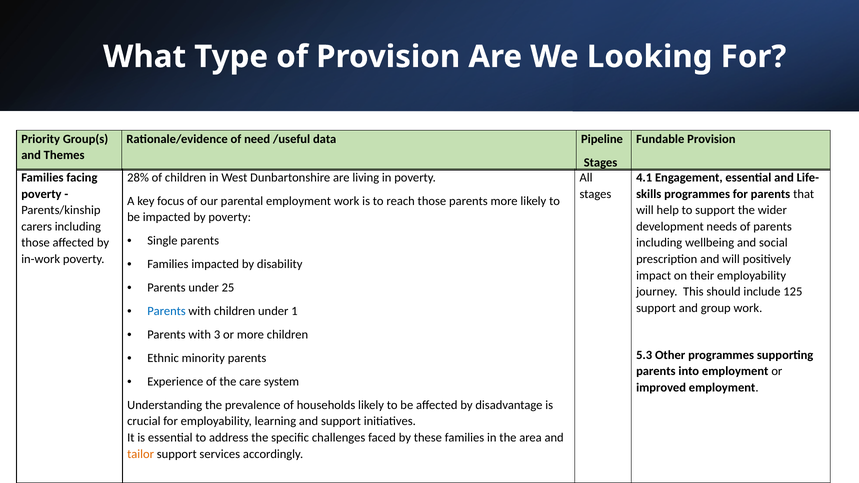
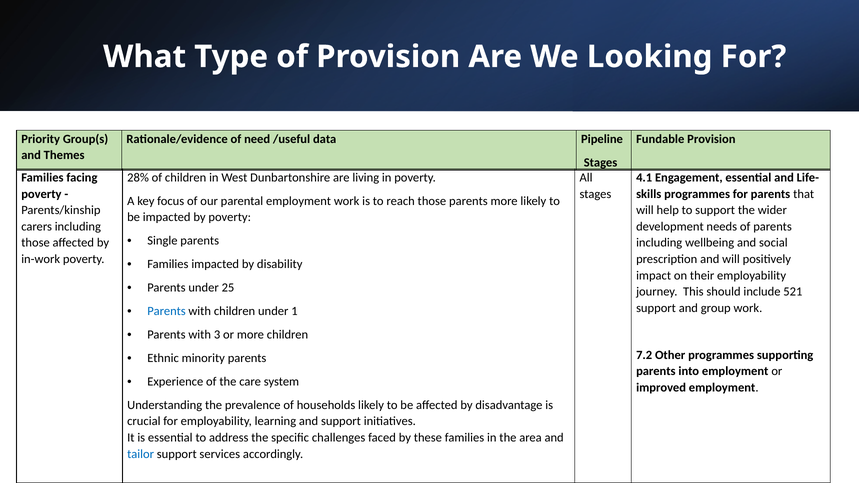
125: 125 -> 521
5.3: 5.3 -> 7.2
tailor colour: orange -> blue
